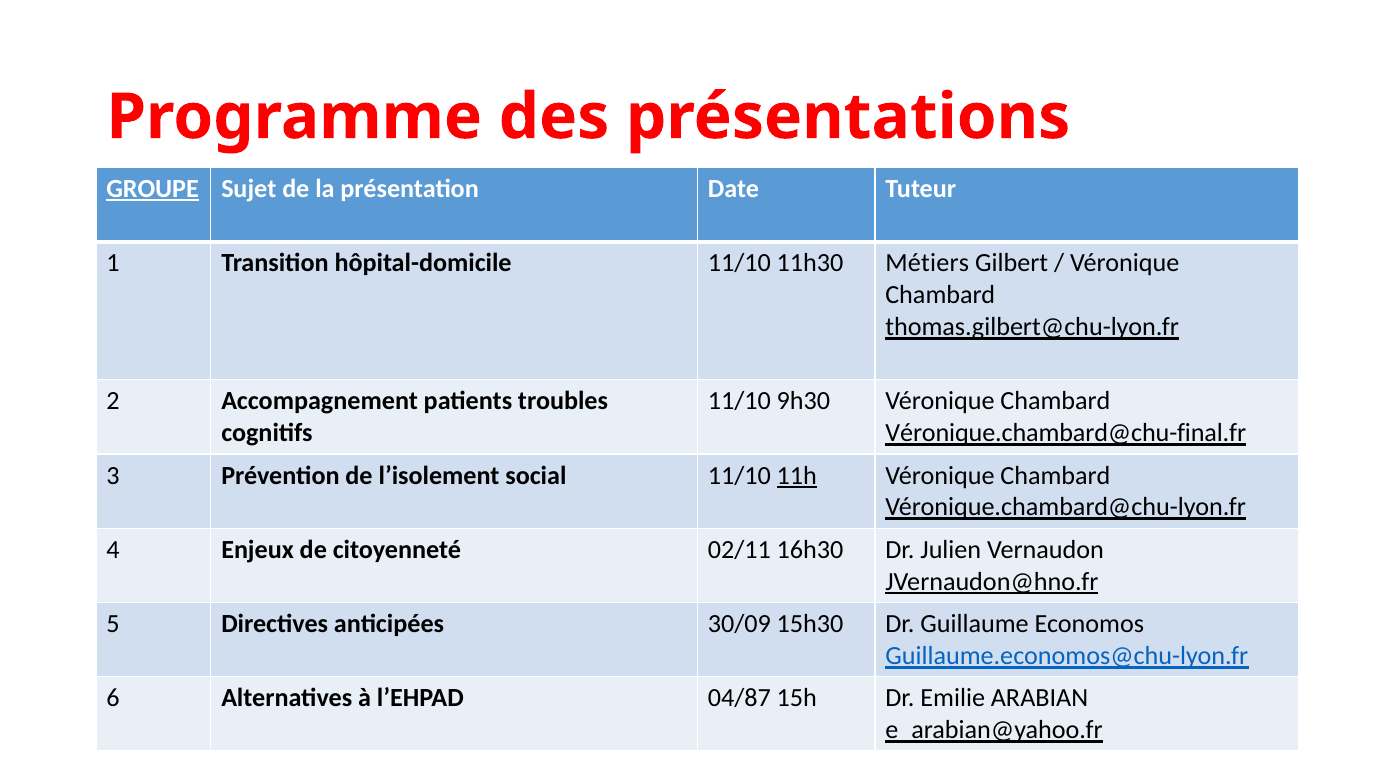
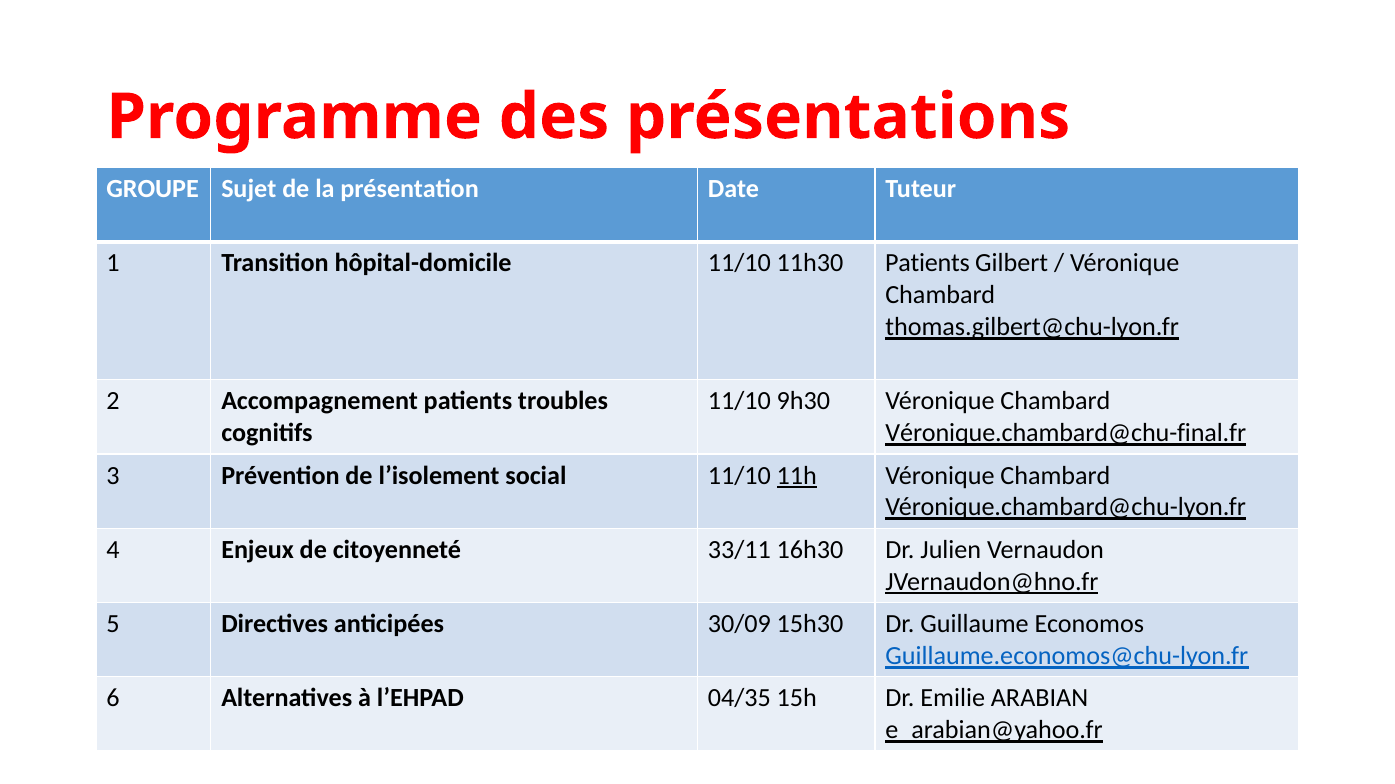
GROUPE underline: present -> none
11h30 Métiers: Métiers -> Patients
02/11: 02/11 -> 33/11
04/87: 04/87 -> 04/35
